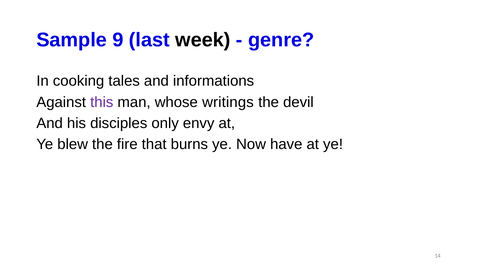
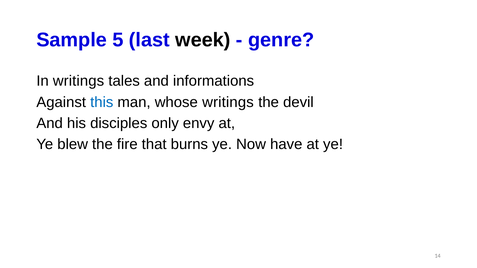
9: 9 -> 5
In cooking: cooking -> writings
this colour: purple -> blue
